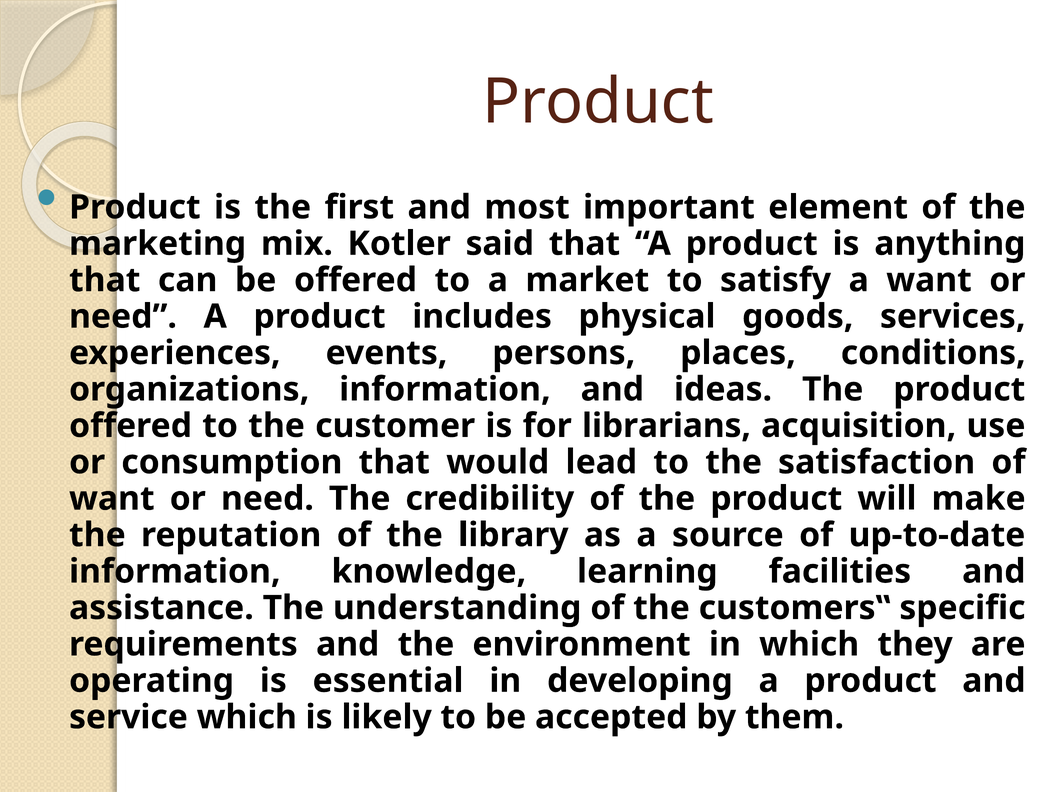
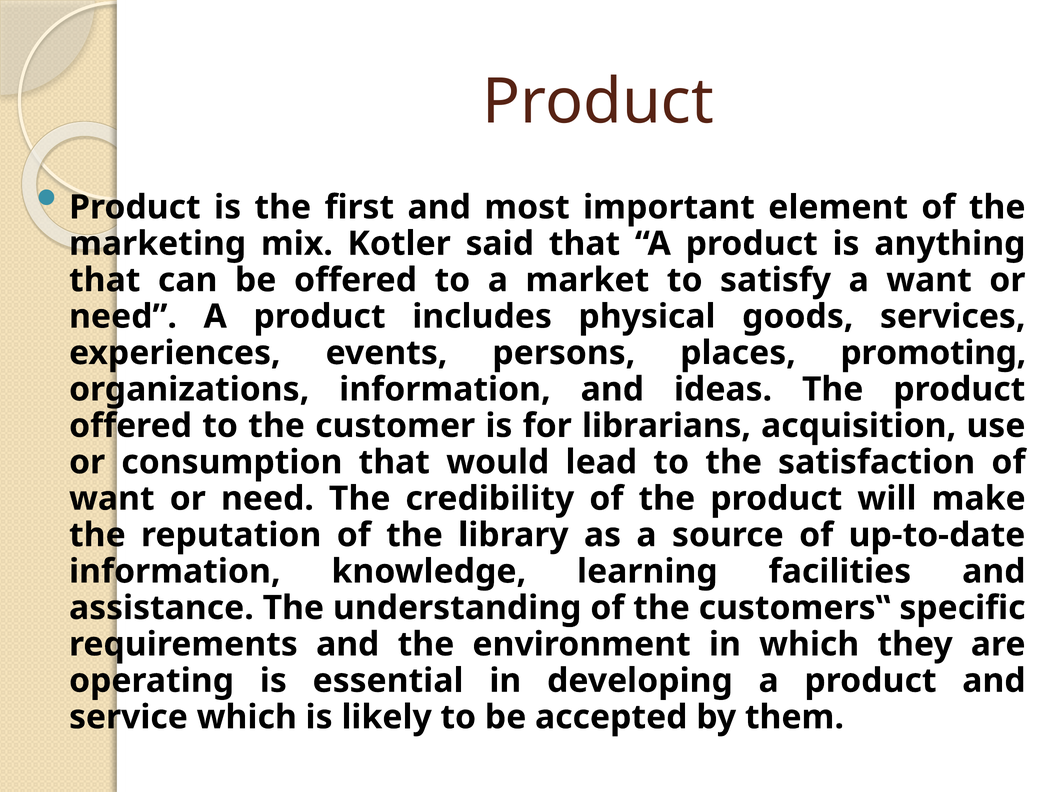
conditions: conditions -> promoting
